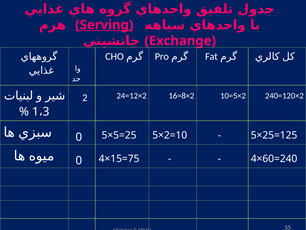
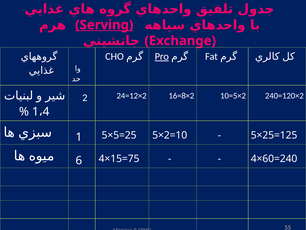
Pro underline: none -> present
3 at (46, 112): 3 -> 4
0 at (79, 137): 0 -> 1
0 at (79, 160): 0 -> 6
